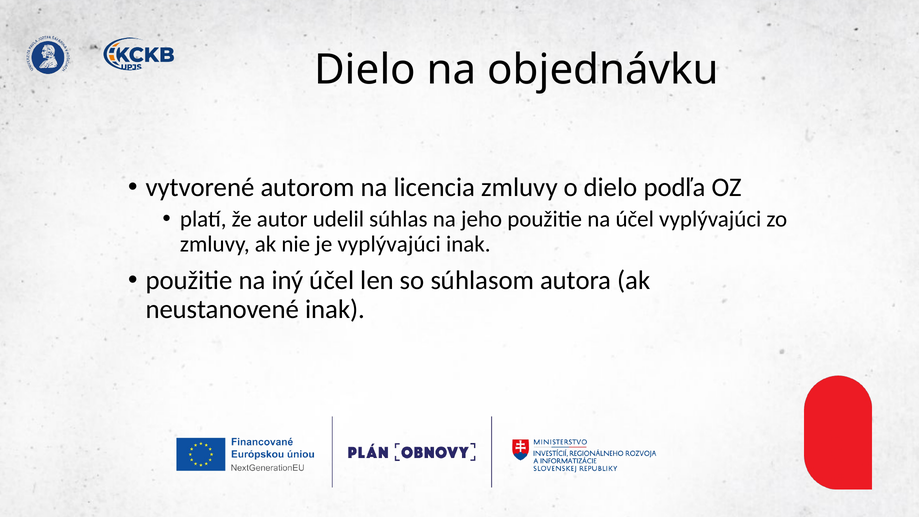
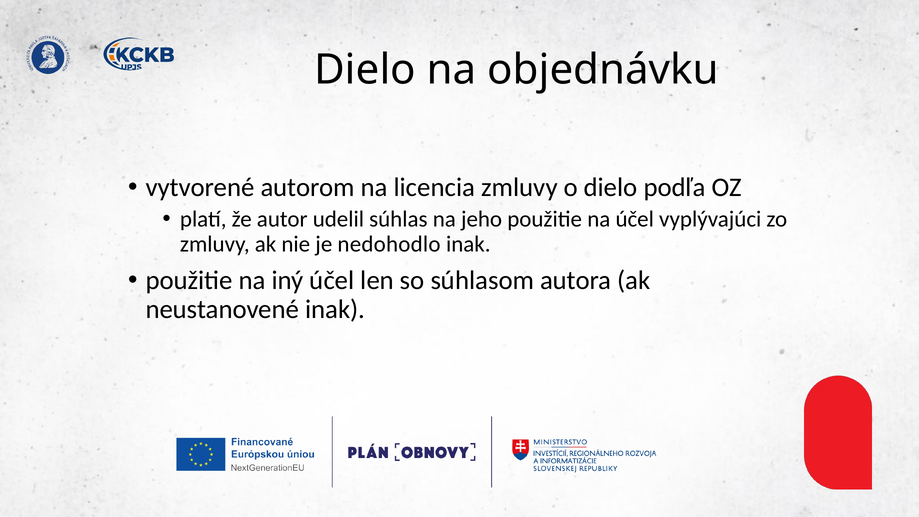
je vyplývajúci: vyplývajúci -> nedohodlo
